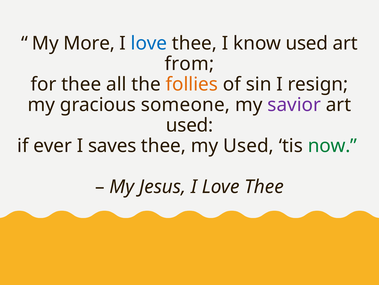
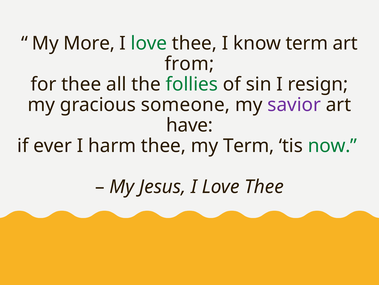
love at (149, 43) colour: blue -> green
know used: used -> term
follies colour: orange -> green
used at (190, 125): used -> have
saves: saves -> harm
my Used: Used -> Term
